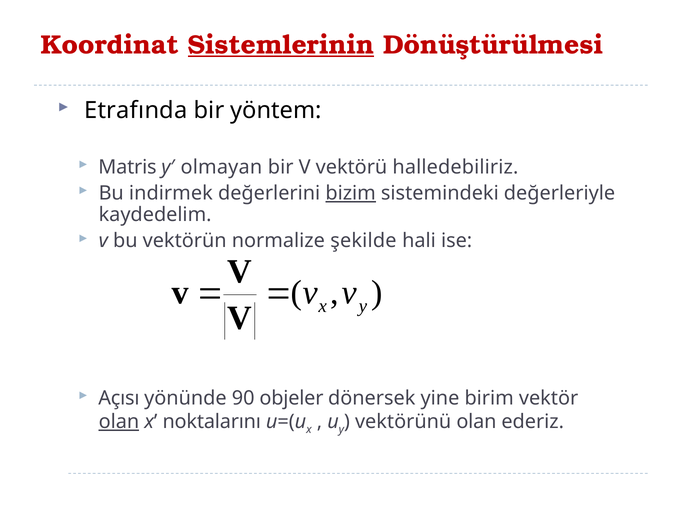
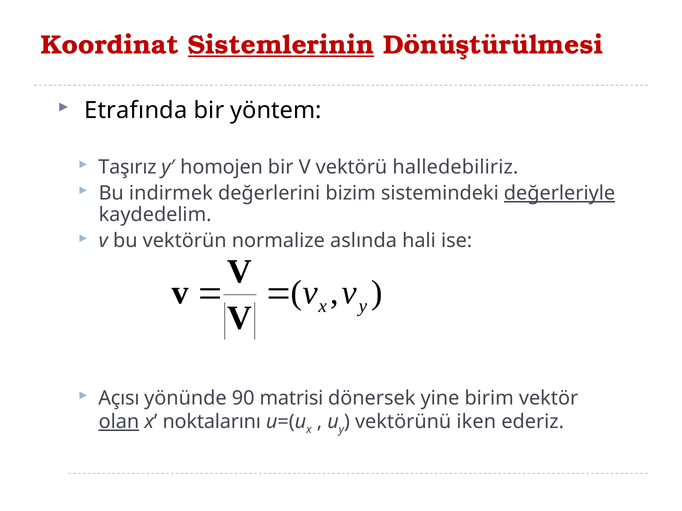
Matris: Matris -> Taşırız
olmayan: olmayan -> homojen
bizim underline: present -> none
değerleriyle underline: none -> present
şekilde: şekilde -> aslında
objeler: objeler -> matrisi
vektörünü olan: olan -> iken
